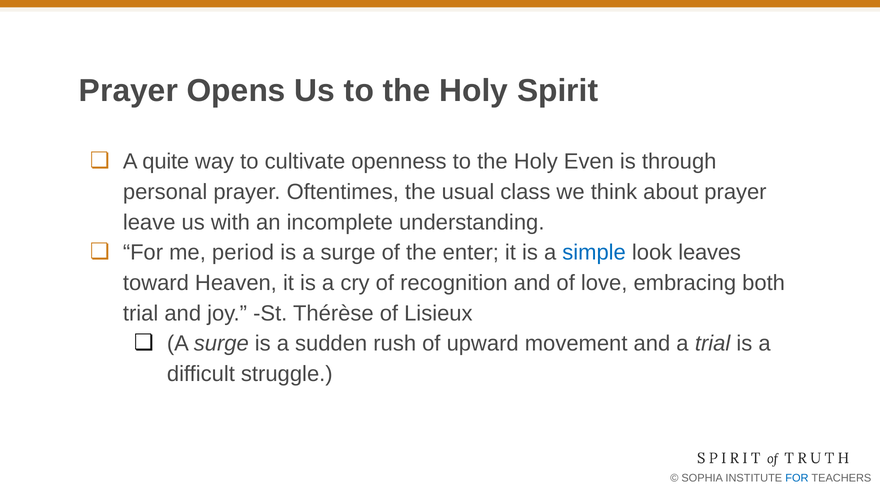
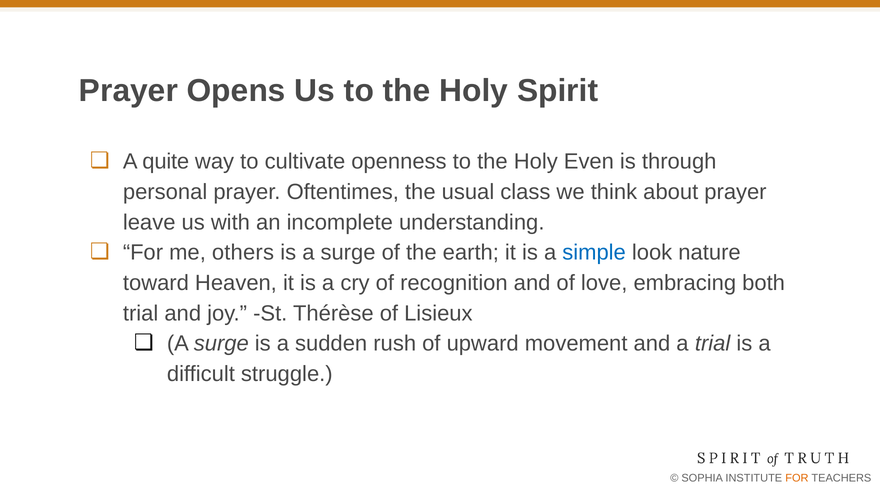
period: period -> others
enter: enter -> earth
leaves: leaves -> nature
FOR at (797, 478) colour: blue -> orange
